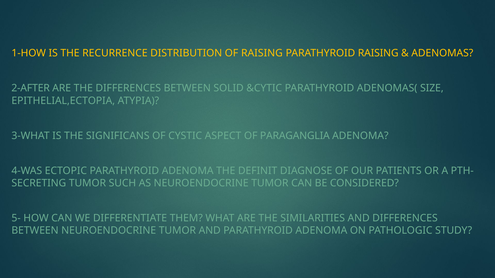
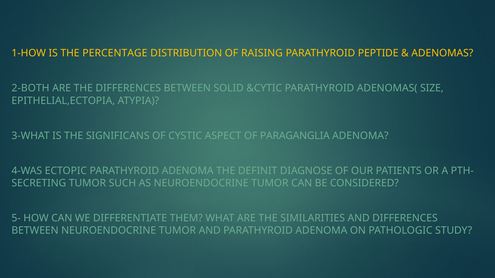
RECURRENCE: RECURRENCE -> PERCENTAGE
PARATHYROID RAISING: RAISING -> PEPTIDE
2-AFTER: 2-AFTER -> 2-BOTH
